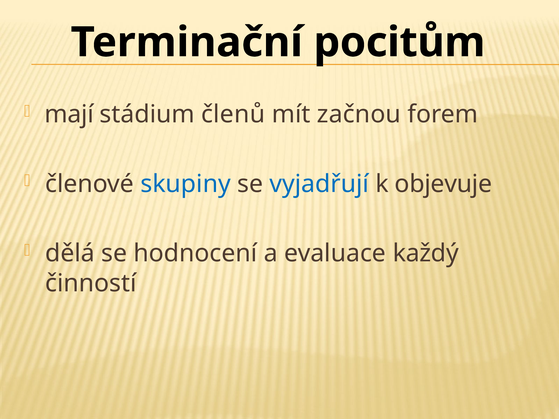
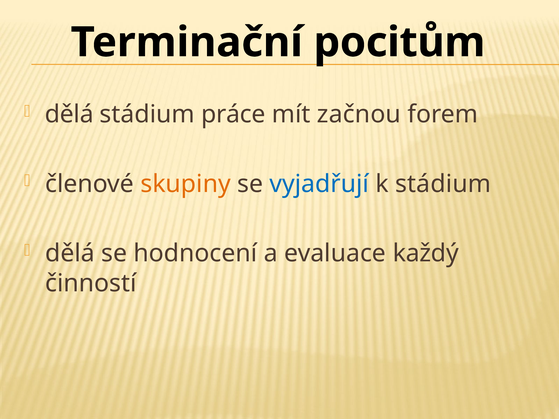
mají at (69, 114): mají -> dělá
členů: členů -> práce
skupiny colour: blue -> orange
k objevuje: objevuje -> stádium
